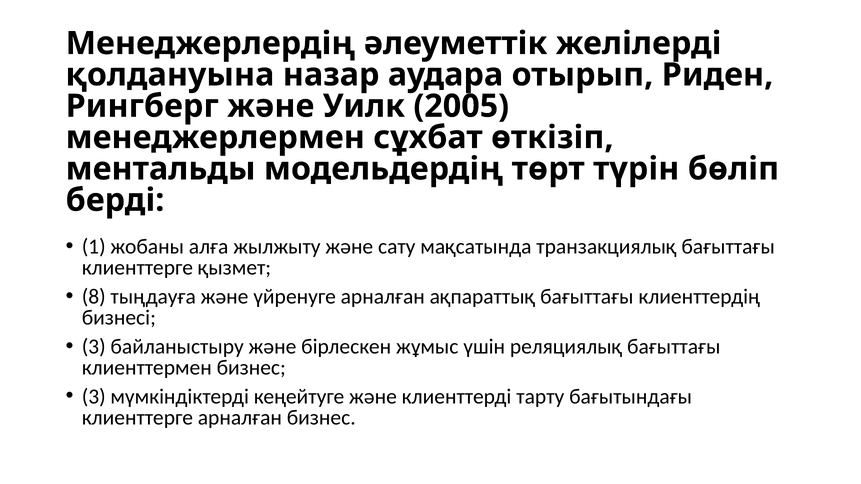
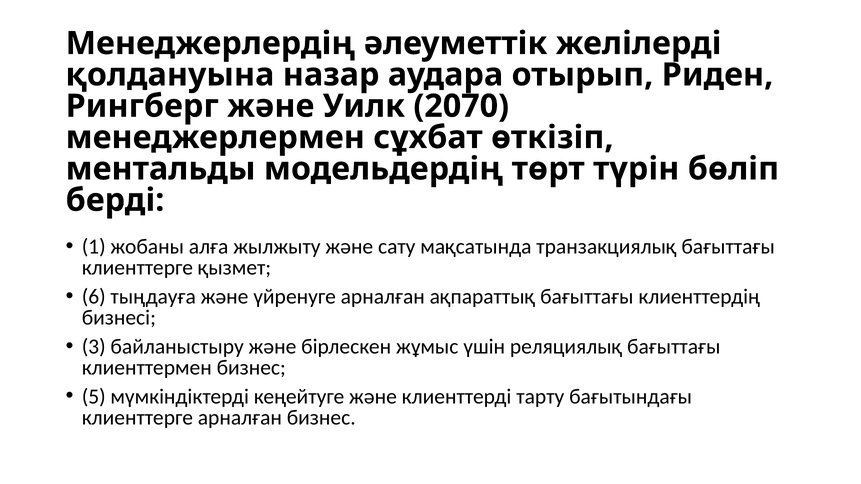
2005: 2005 -> 2070
8: 8 -> 6
3 at (94, 397): 3 -> 5
